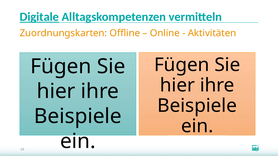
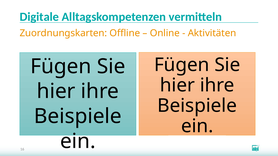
Digitale underline: present -> none
